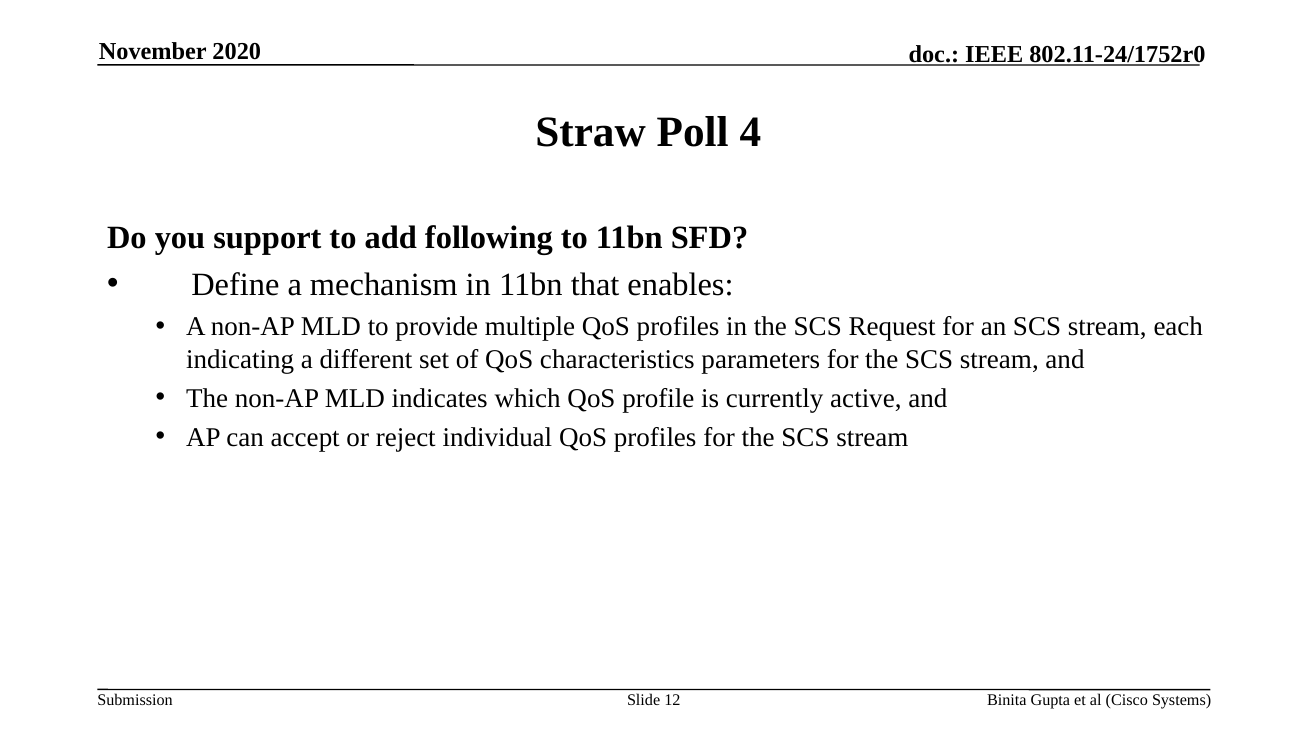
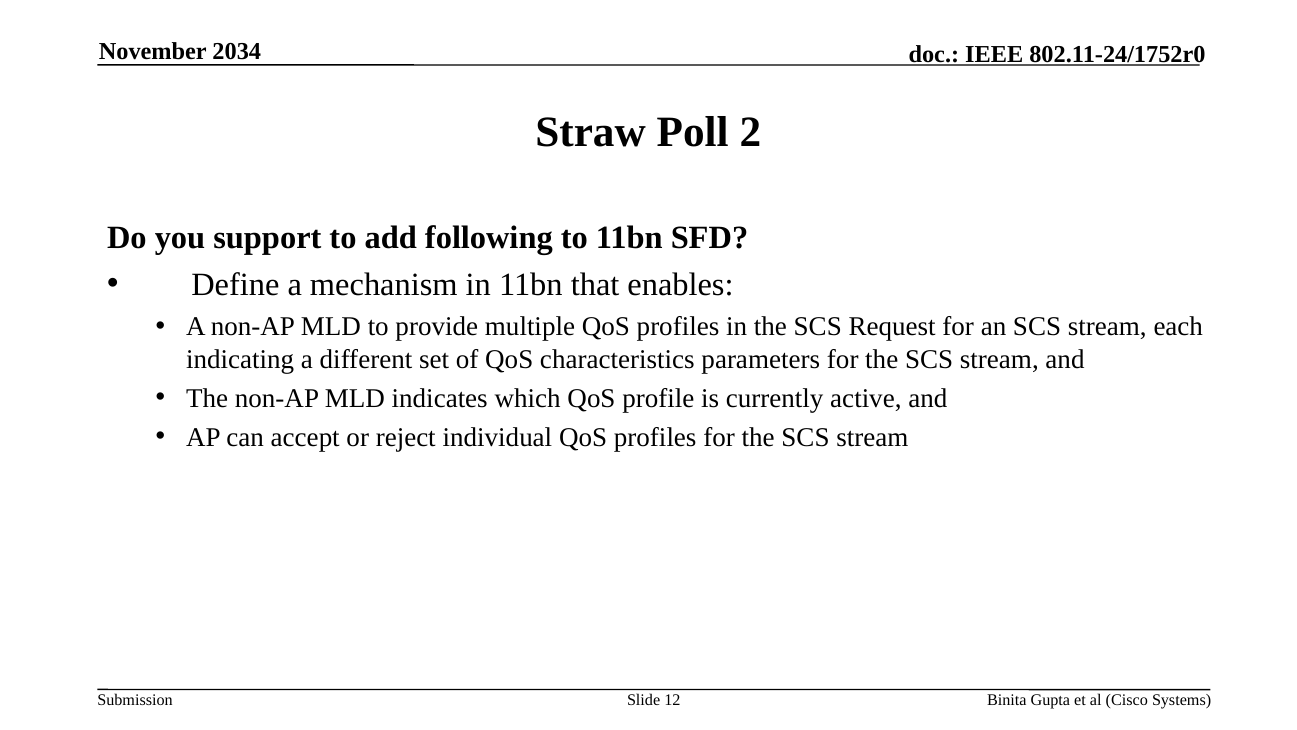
2020: 2020 -> 2034
4: 4 -> 2
